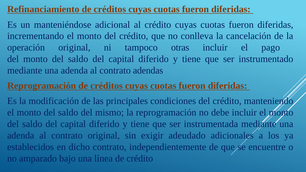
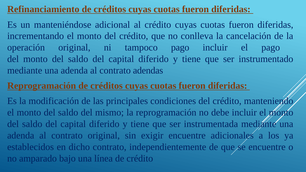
tampoco otras: otras -> pago
exigir adeudado: adeudado -> encuentre
